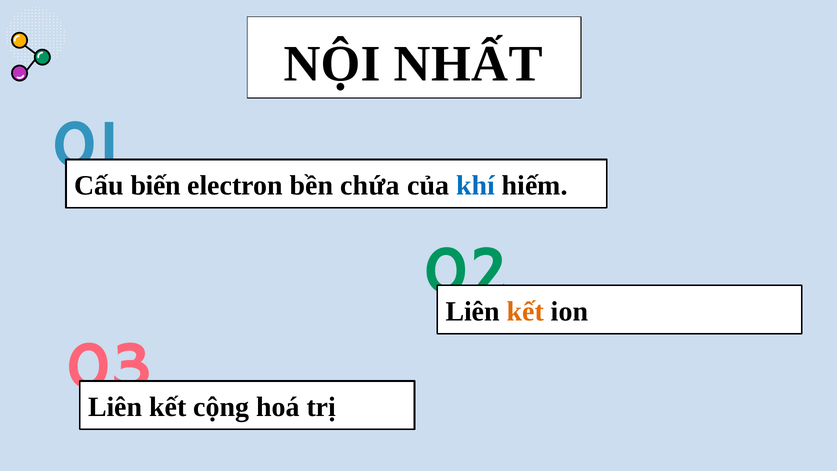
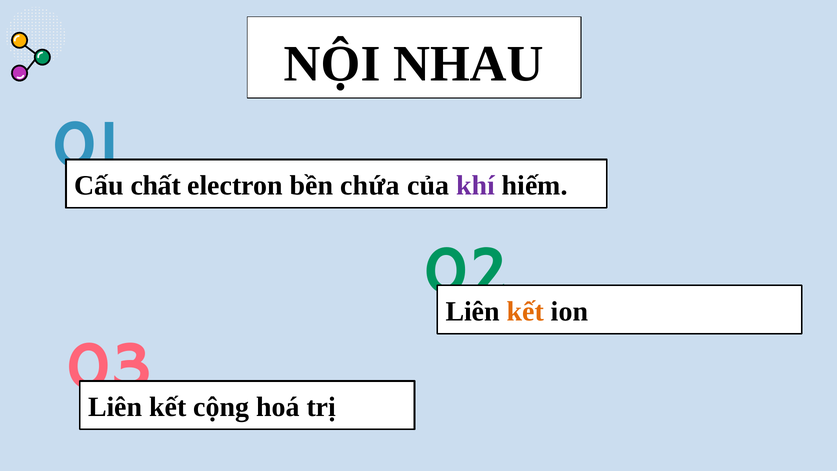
NHẤT: NHẤT -> NHAU
biến: biến -> chất
khí colour: blue -> purple
